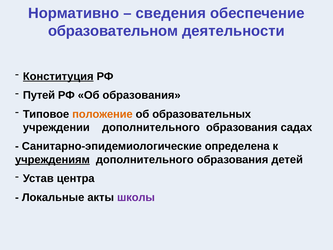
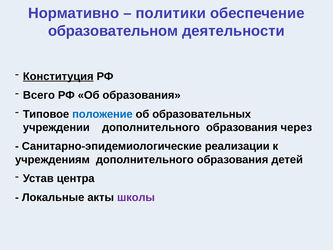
сведения: сведения -> политики
Путей: Путей -> Всего
положение colour: orange -> blue
садах: садах -> через
определена: определена -> реализации
учреждениям underline: present -> none
